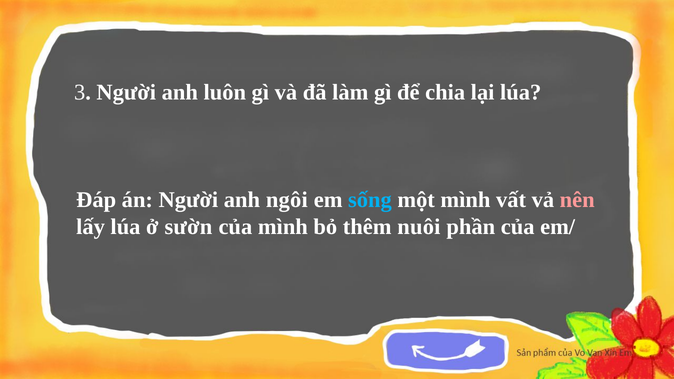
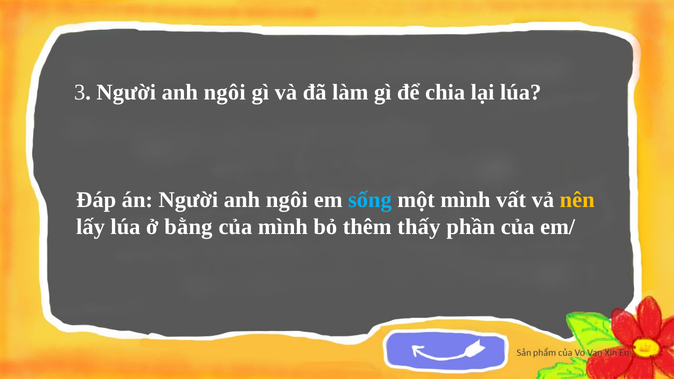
3 Người anh luôn: luôn -> ngôi
nên colour: pink -> yellow
sườn: sườn -> bằng
nuôi: nuôi -> thấy
